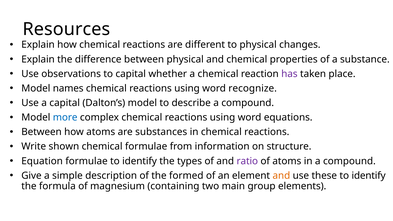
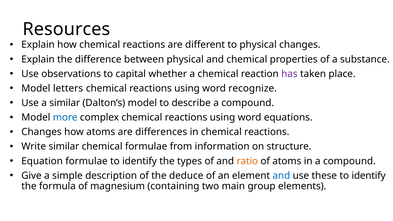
names: names -> letters
a capital: capital -> similar
Between at (42, 132): Between -> Changes
substances: substances -> differences
Write shown: shown -> similar
ratio colour: purple -> orange
formed: formed -> deduce
and at (281, 176) colour: orange -> blue
